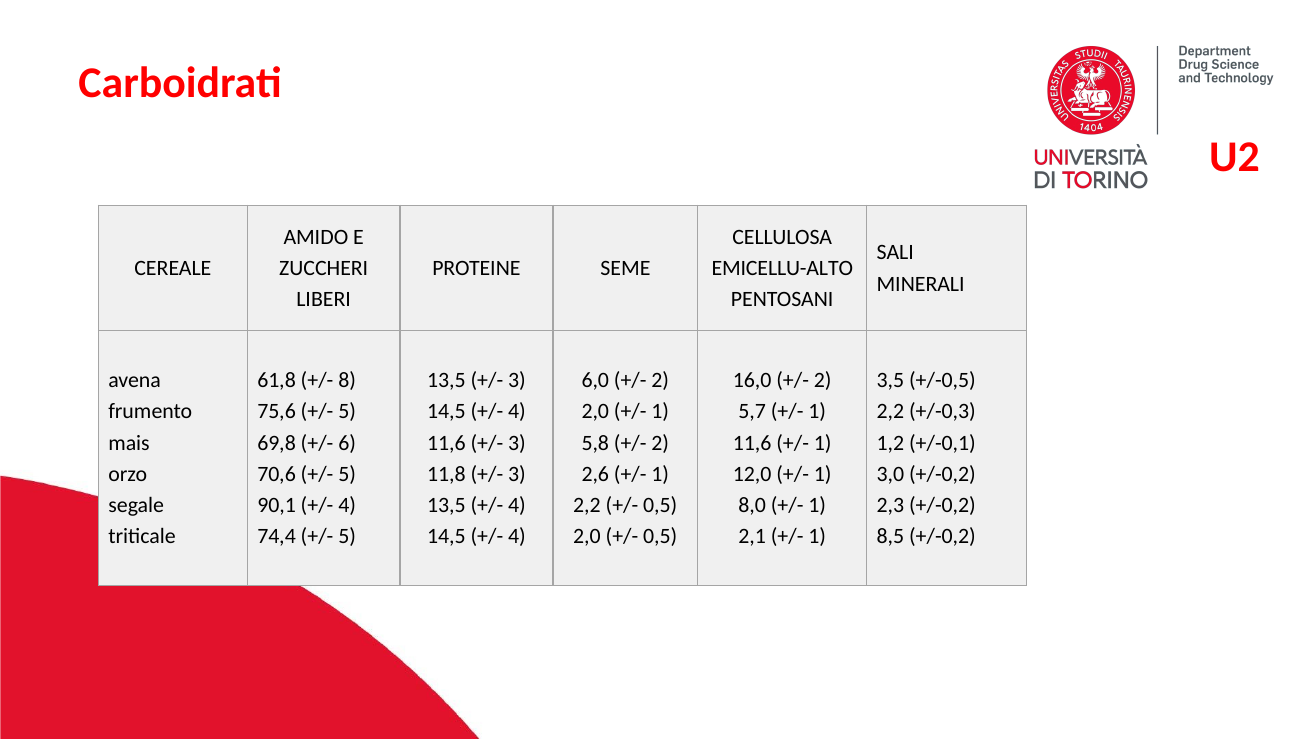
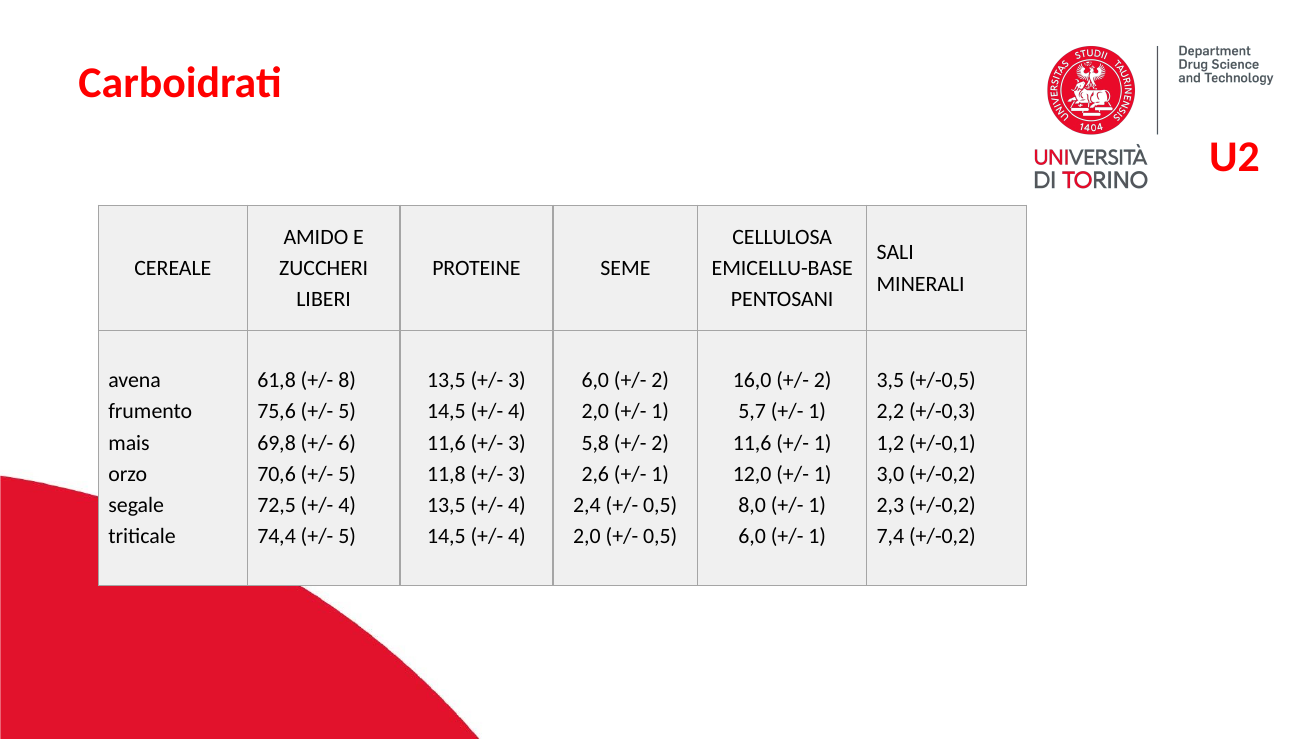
EMICELLU-ALTO: EMICELLU-ALTO -> EMICELLU-BASE
90,1: 90,1 -> 72,5
2,2 at (587, 505): 2,2 -> 2,4
2,1 at (752, 536): 2,1 -> 6,0
8,5: 8,5 -> 7,4
